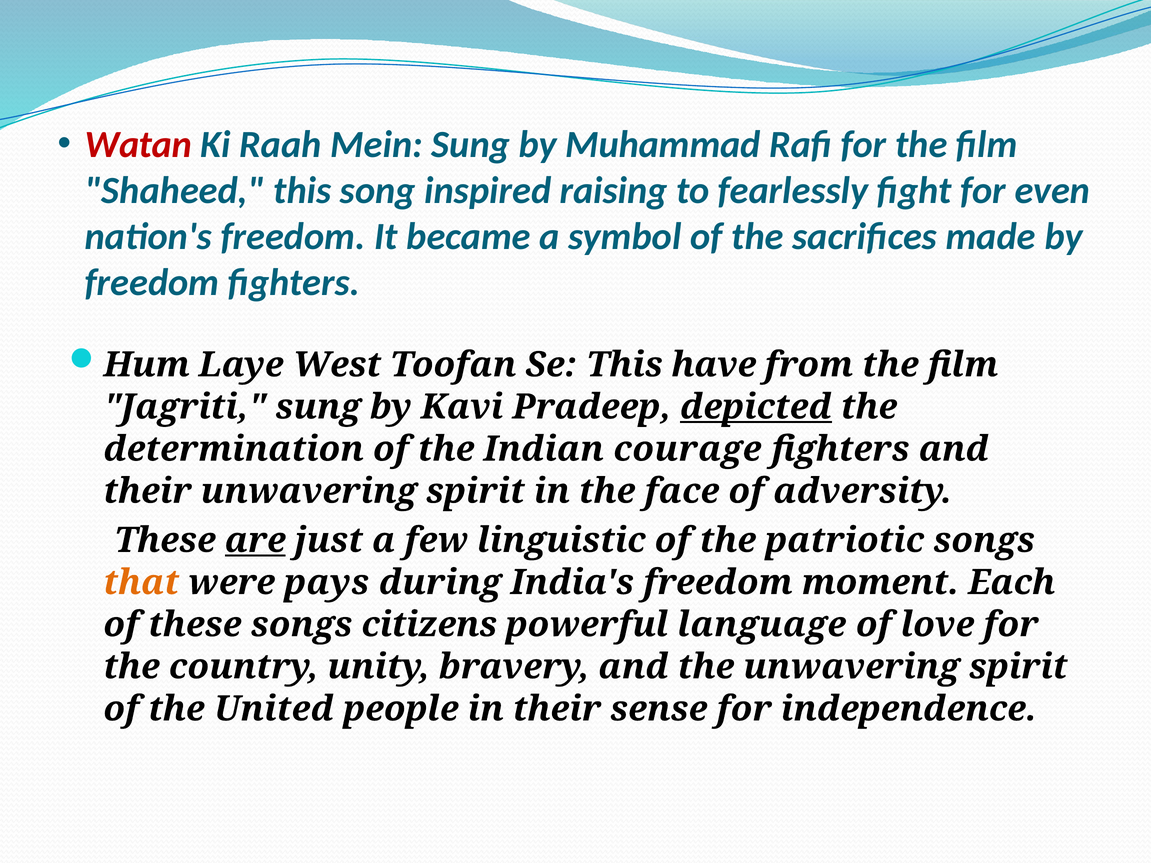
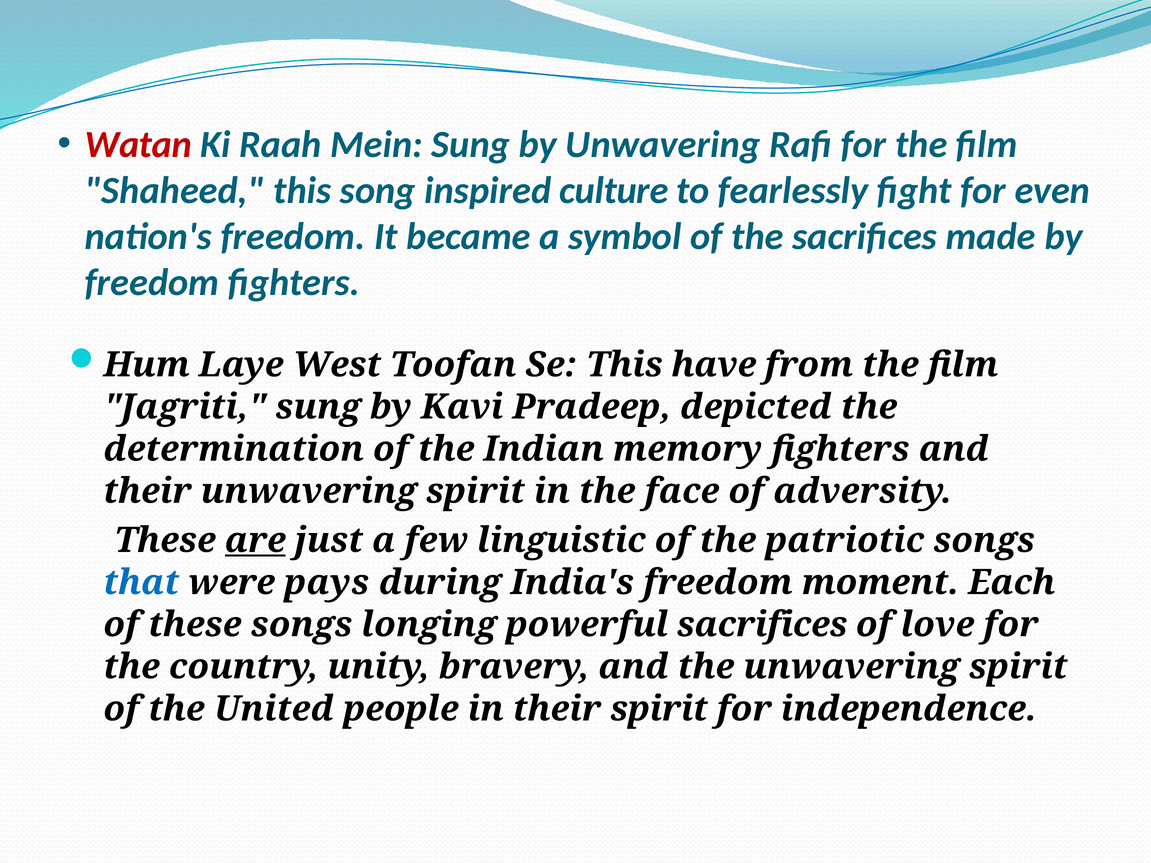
by Muhammad: Muhammad -> Unwavering
raising: raising -> culture
depicted underline: present -> none
courage: courage -> memory
that colour: orange -> blue
citizens: citizens -> longing
powerful language: language -> sacrifices
their sense: sense -> spirit
